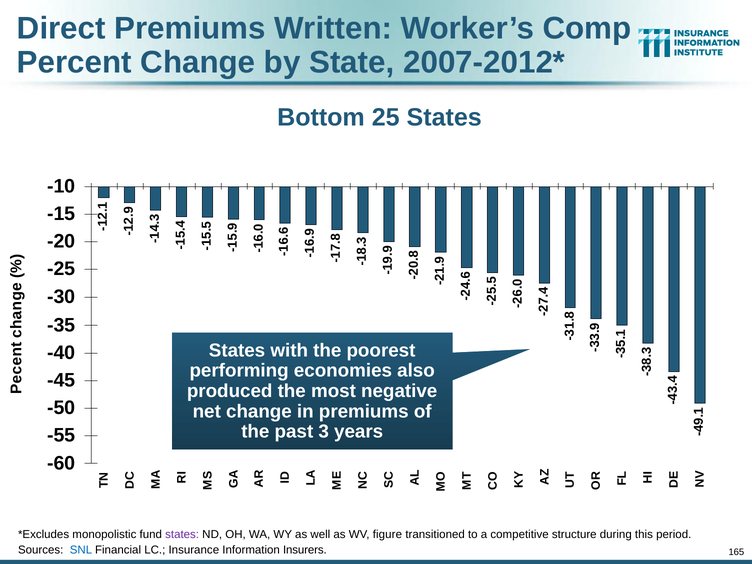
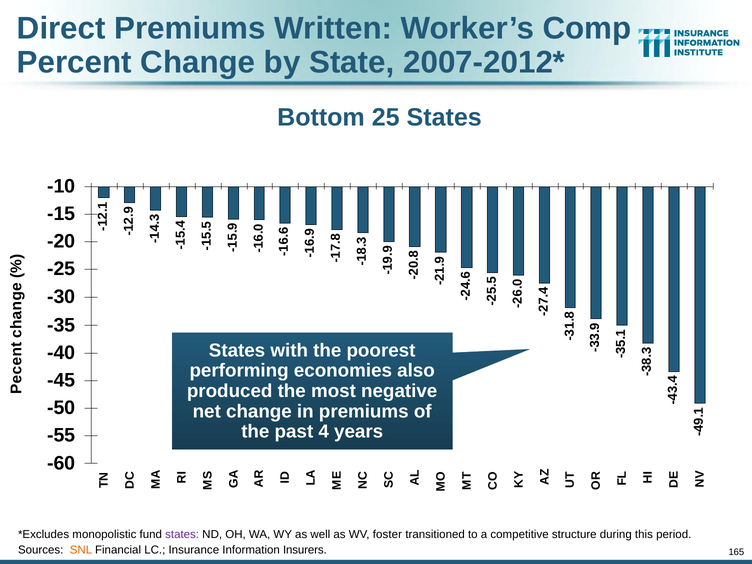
past 3: 3 -> 4
figure: figure -> foster
SNL colour: blue -> orange
